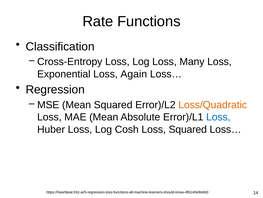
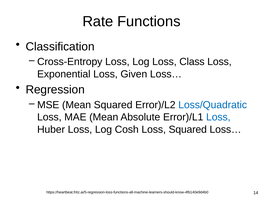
Many: Many -> Class
Again: Again -> Given
Loss/Quadratic colour: orange -> blue
